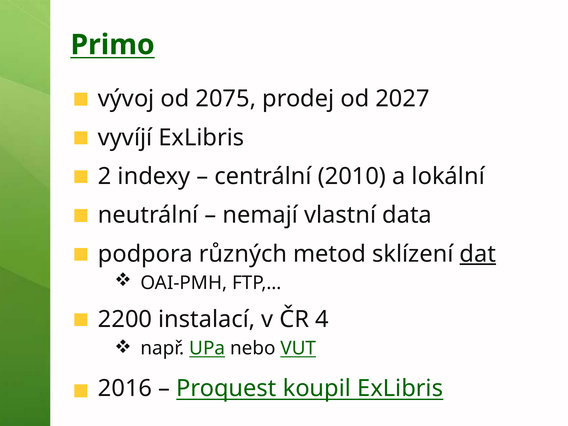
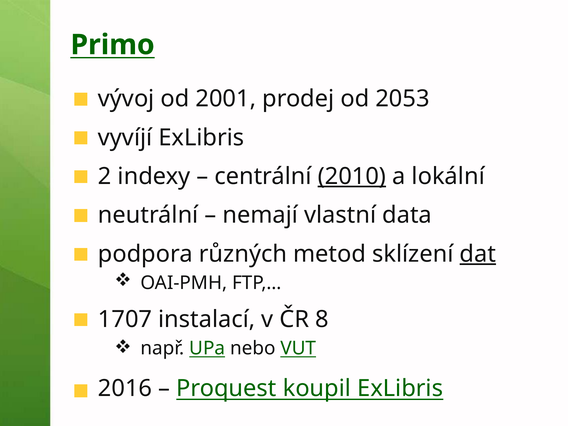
2075: 2075 -> 2001
2027: 2027 -> 2053
2010 underline: none -> present
2200: 2200 -> 1707
4: 4 -> 8
